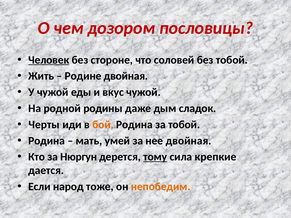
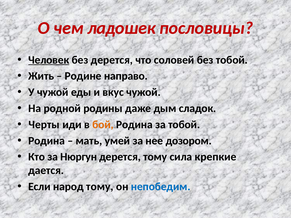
дозором: дозором -> ладошек
без стороне: стороне -> дерется
Родине двойная: двойная -> направо
нее двойная: двойная -> дозором
тому at (155, 157) underline: present -> none
народ тоже: тоже -> тому
непобедим colour: orange -> blue
